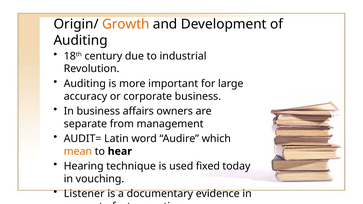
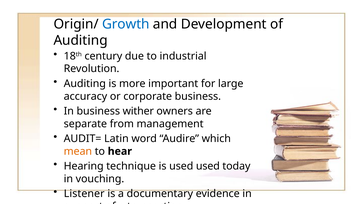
Growth colour: orange -> blue
affairs: affairs -> wither
used fixed: fixed -> used
